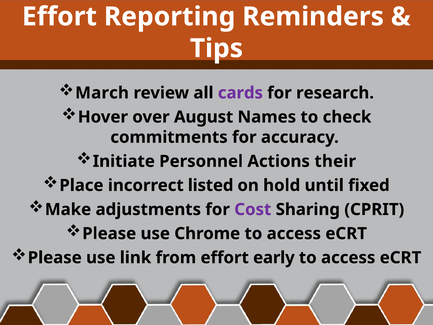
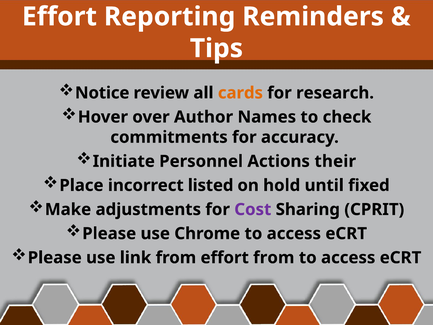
March: March -> Notice
cards colour: purple -> orange
August: August -> Author
effort early: early -> from
